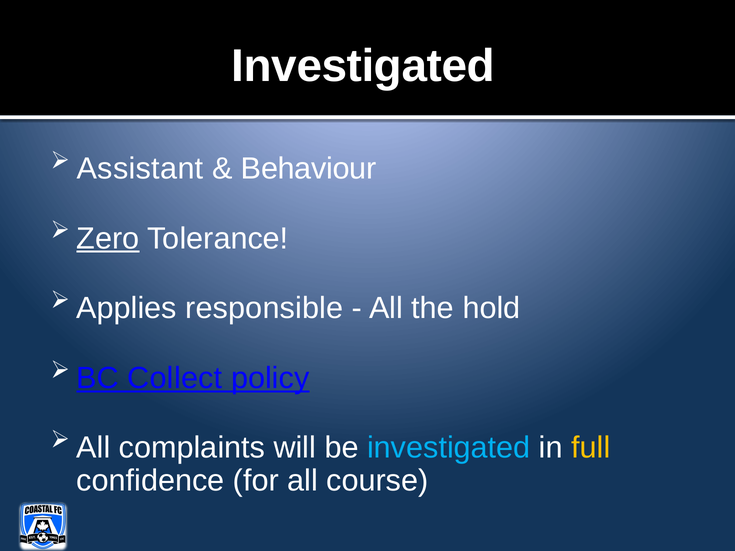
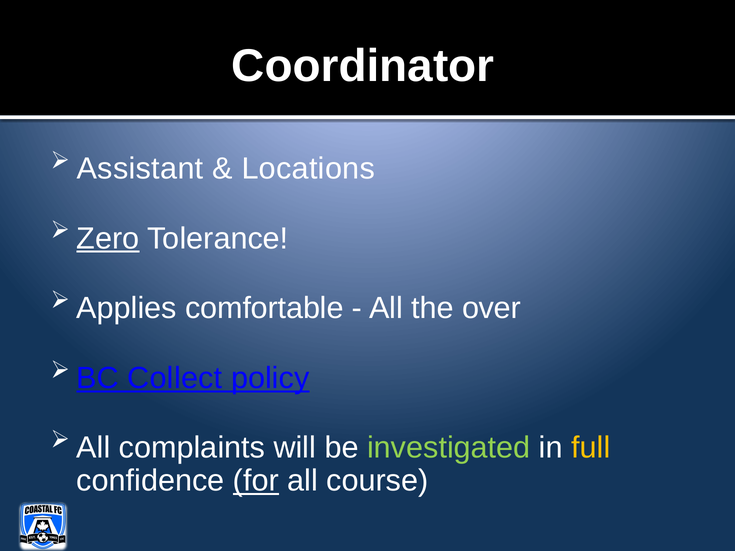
Investigated at (363, 66): Investigated -> Coordinator
Behaviour: Behaviour -> Locations
responsible: responsible -> comfortable
hold: hold -> over
investigated at (449, 448) colour: light blue -> light green
for underline: none -> present
